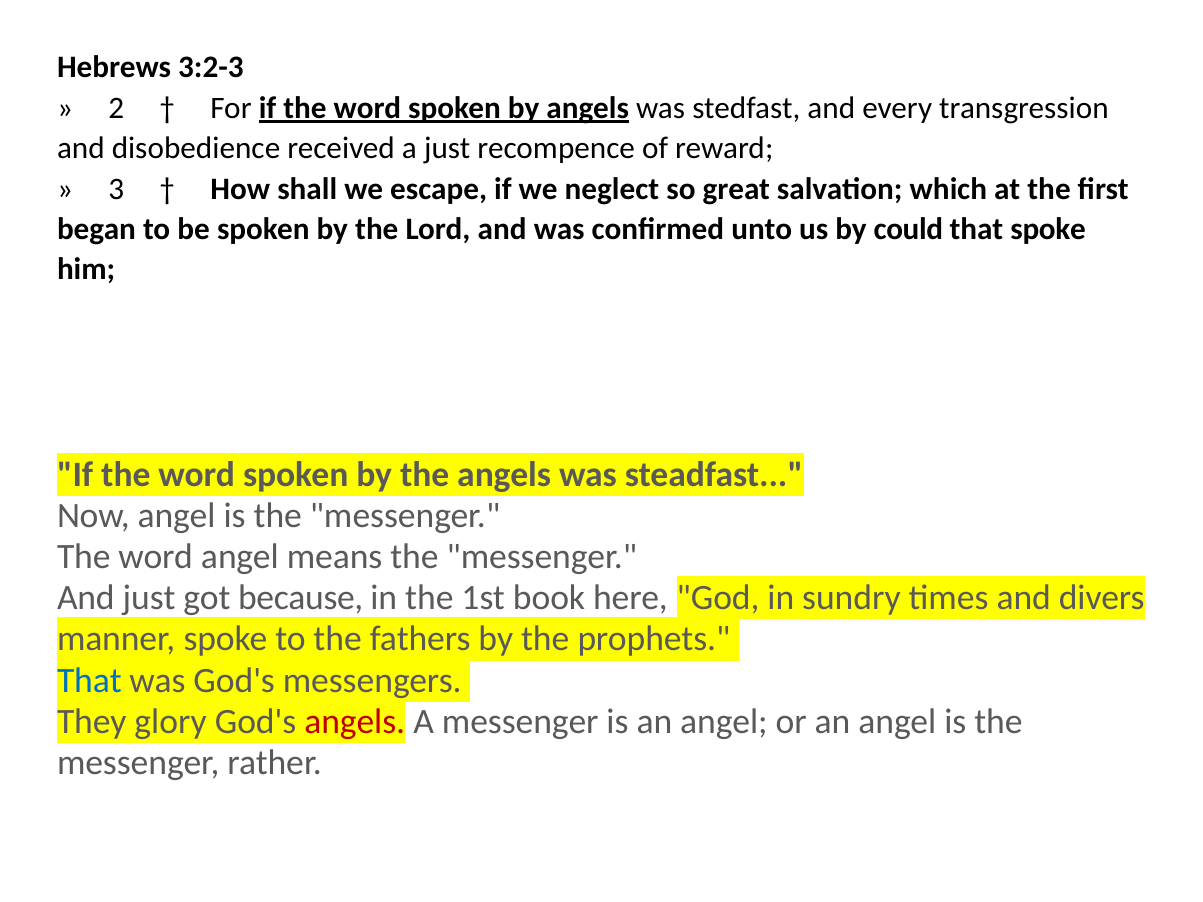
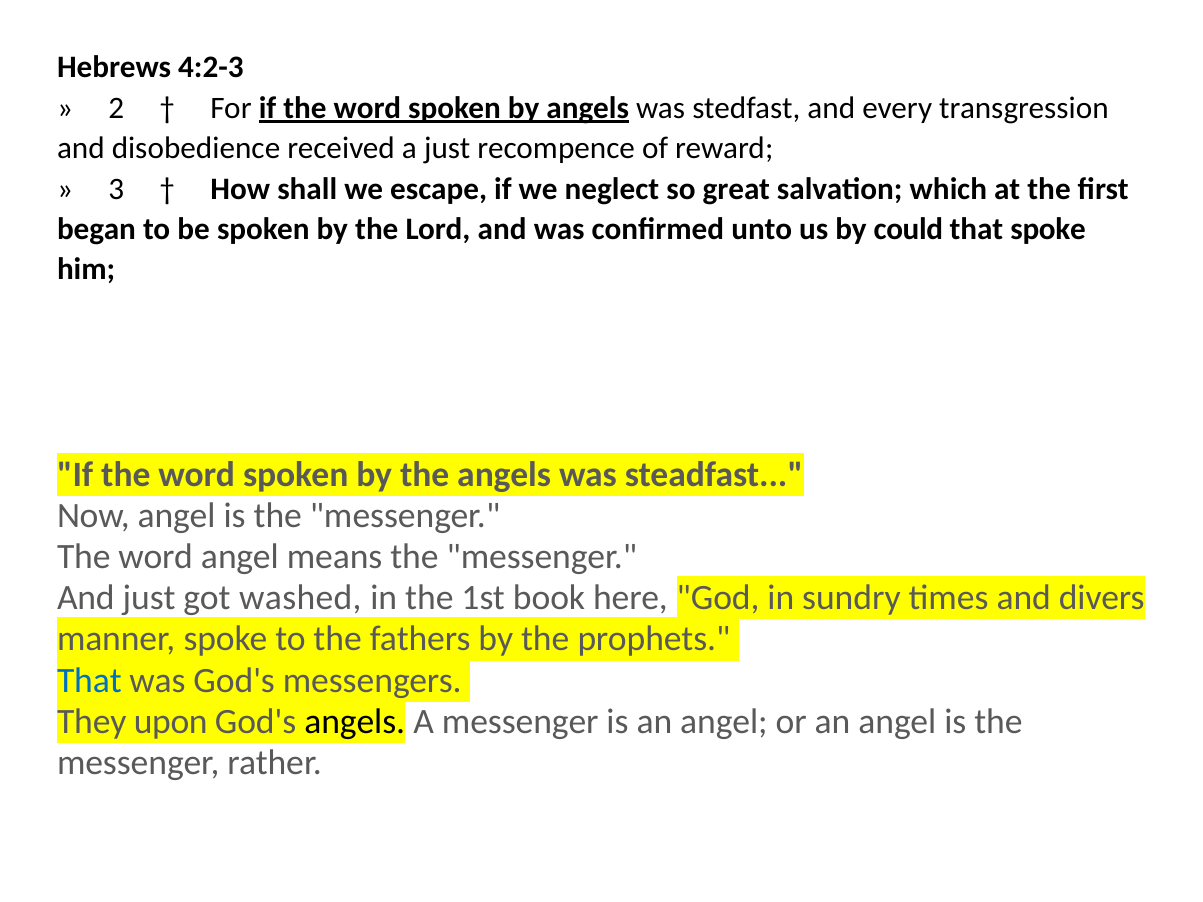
3:2-3: 3:2-3 -> 4:2-3
because: because -> washed
glory: glory -> upon
angels at (355, 722) colour: red -> black
